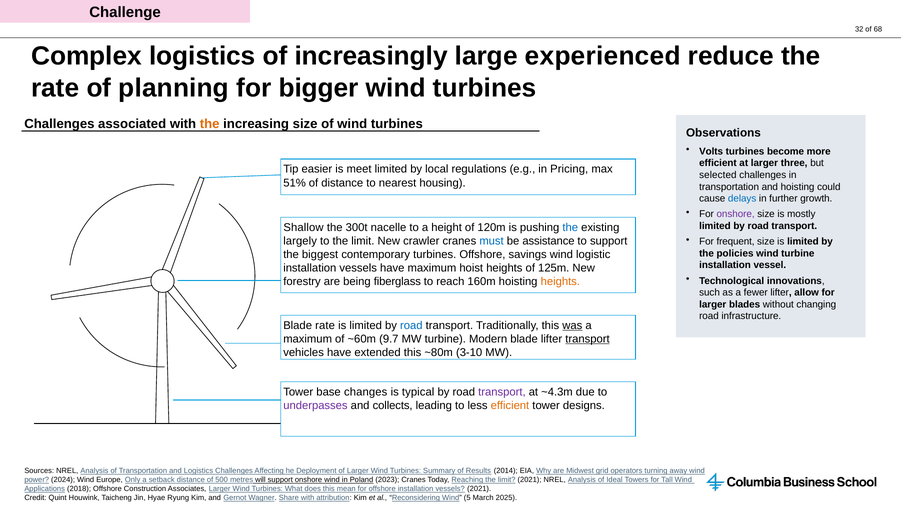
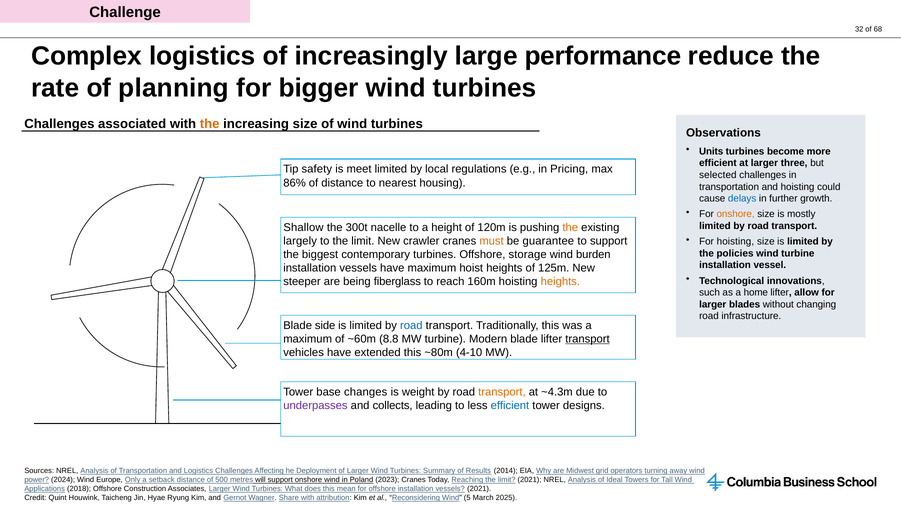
experienced: experienced -> performance
Volts: Volts -> Units
easier: easier -> safety
51%: 51% -> 86%
onshore at (736, 214) colour: purple -> orange
the at (570, 228) colour: blue -> orange
must colour: blue -> orange
assistance: assistance -> guarantee
For frequent: frequent -> hoisting
savings: savings -> storage
logistic: logistic -> burden
forestry: forestry -> steeper
fewer: fewer -> home
Blade rate: rate -> side
was underline: present -> none
9.7: 9.7 -> 8.8
3-10: 3-10 -> 4-10
typical: typical -> weight
transport at (502, 392) colour: purple -> orange
efficient at (510, 405) colour: orange -> blue
